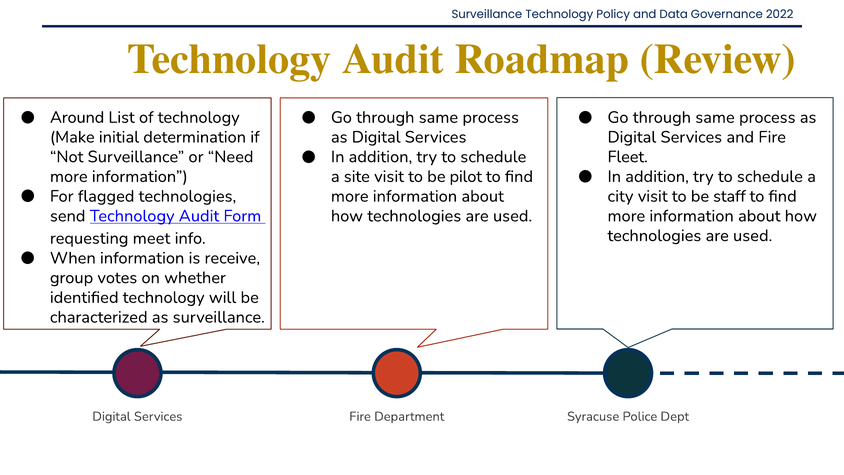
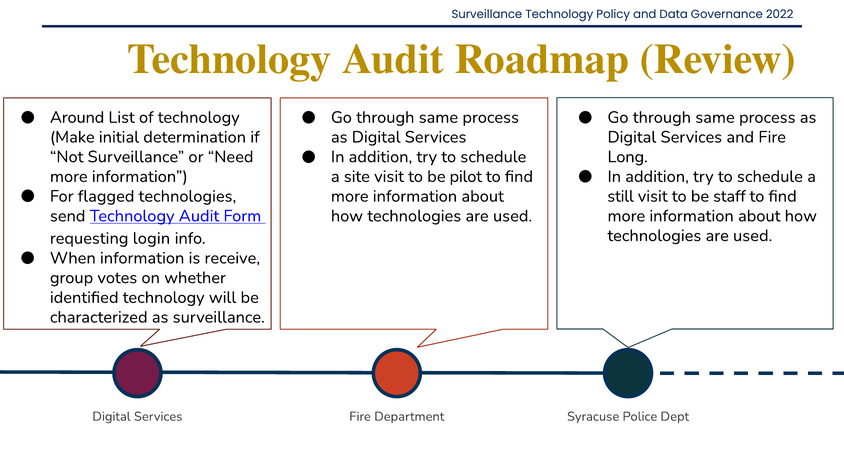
Fleet: Fleet -> Long
city: city -> still
meet: meet -> login
